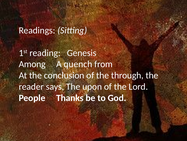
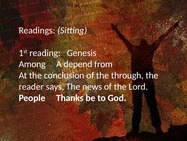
quench: quench -> depend
upon: upon -> news
